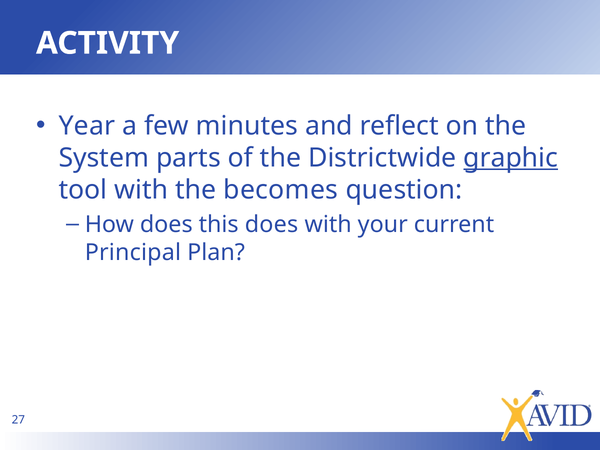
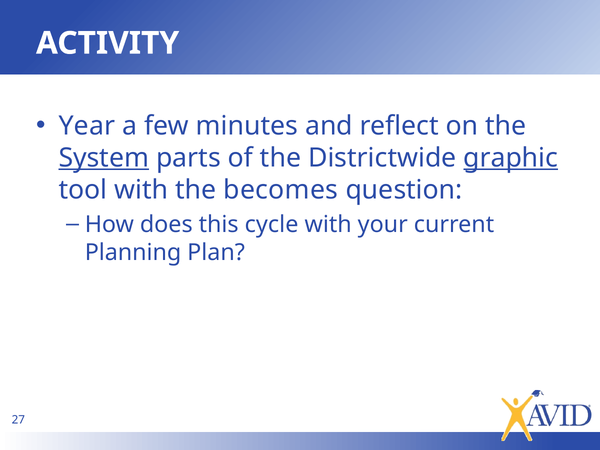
System underline: none -> present
this does: does -> cycle
Principal: Principal -> Planning
